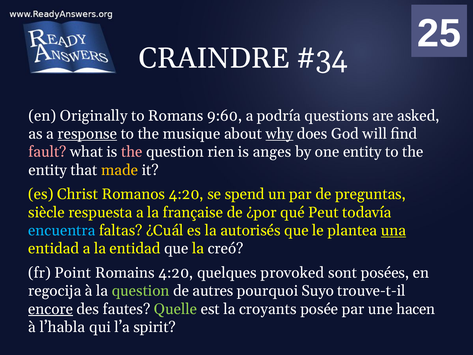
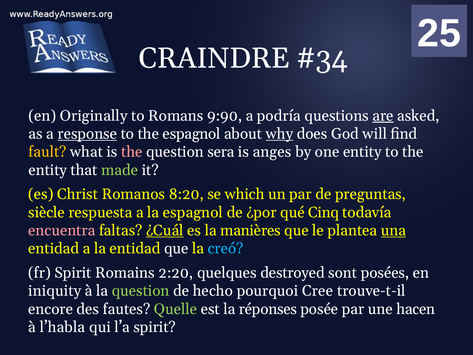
9:60: 9:60 -> 9:90
are underline: none -> present
the musique: musique -> espagnol
fault colour: pink -> yellow
rien: rien -> sera
made colour: yellow -> light green
Romanos 4:20: 4:20 -> 8:20
spend: spend -> which
la française: française -> espagnol
Peut: Peut -> Cinq
encuentra colour: light blue -> pink
¿Cuál underline: none -> present
autorisés: autorisés -> manières
creó colour: white -> light blue
fr Point: Point -> Spirit
Romains 4:20: 4:20 -> 2:20
provoked: provoked -> destroyed
regocija: regocija -> iniquity
autres: autres -> hecho
Suyo: Suyo -> Cree
encore underline: present -> none
croyants: croyants -> réponses
